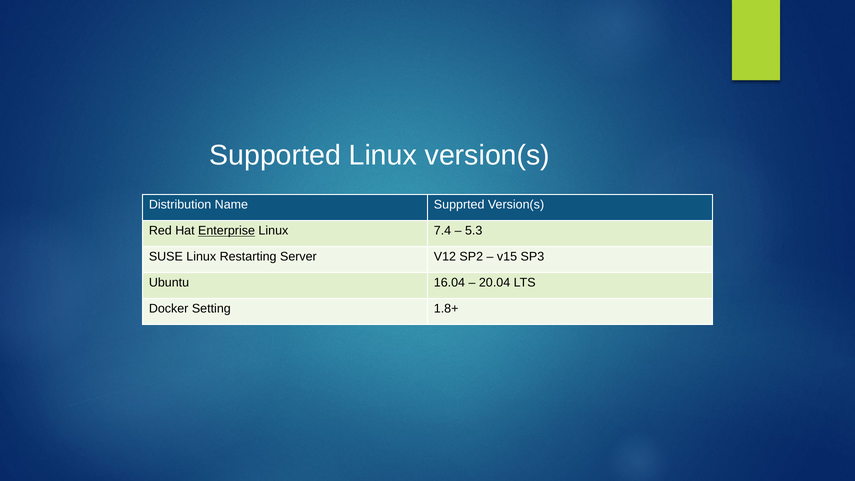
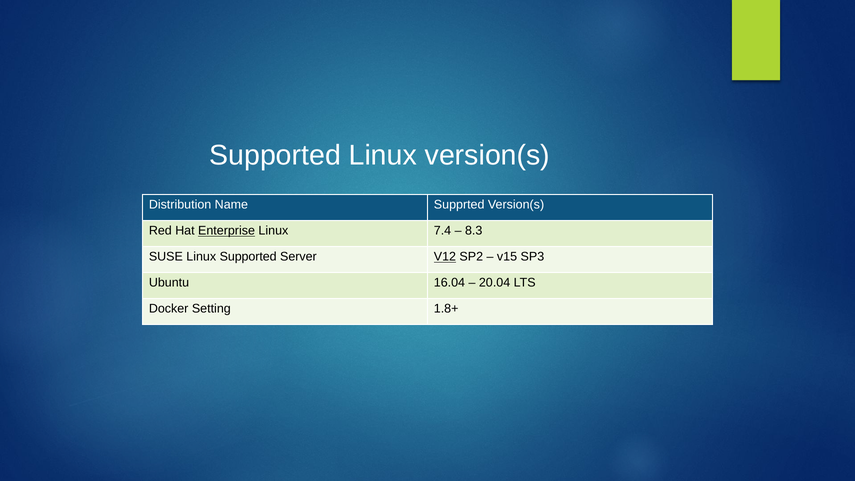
5.3: 5.3 -> 8.3
Linux Restarting: Restarting -> Supported
V12 underline: none -> present
